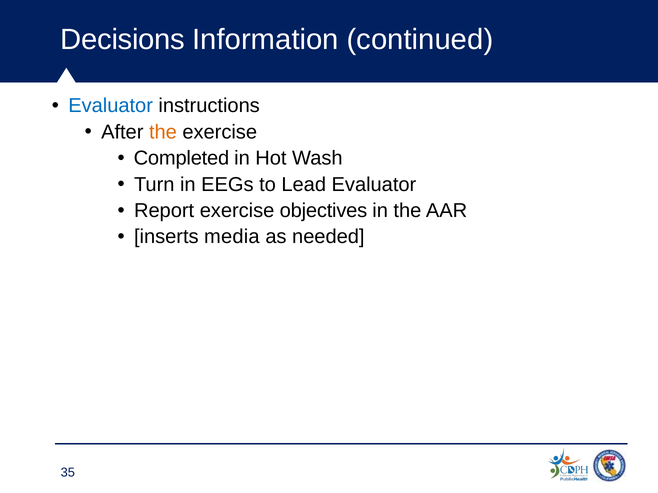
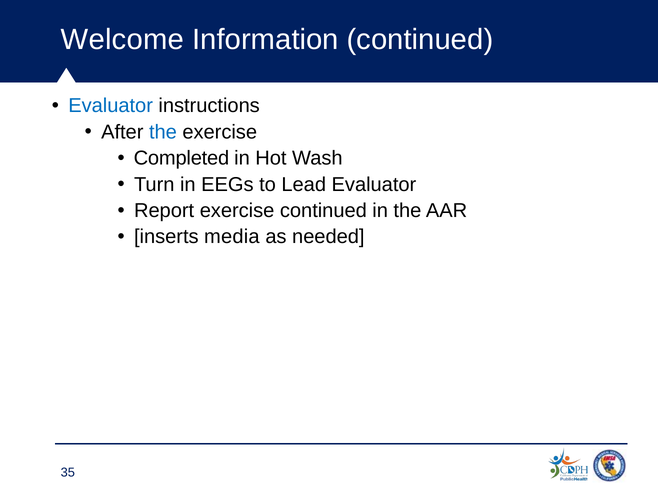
Decisions: Decisions -> Welcome
the at (163, 132) colour: orange -> blue
exercise objectives: objectives -> continued
